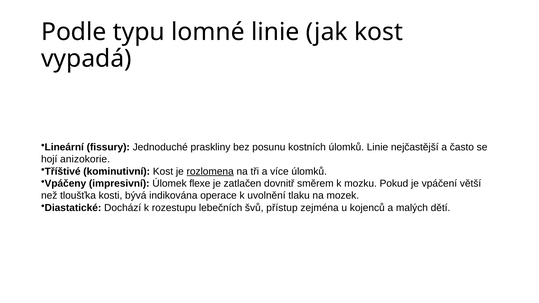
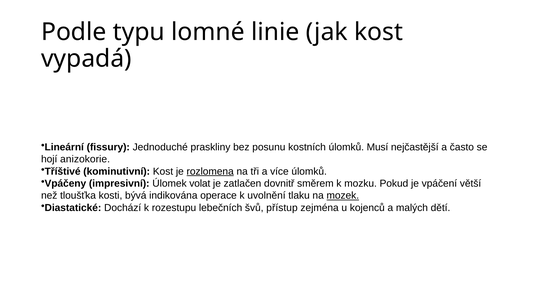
úlomků Linie: Linie -> Musí
flexe: flexe -> volat
mozek underline: none -> present
